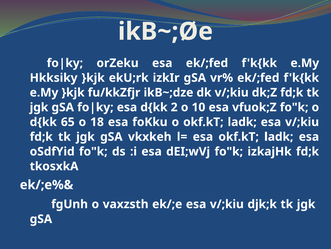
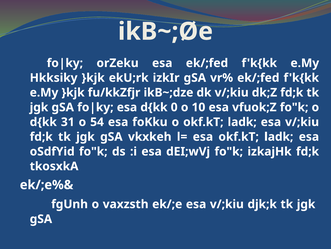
2: 2 -> 0
65: 65 -> 31
18: 18 -> 54
